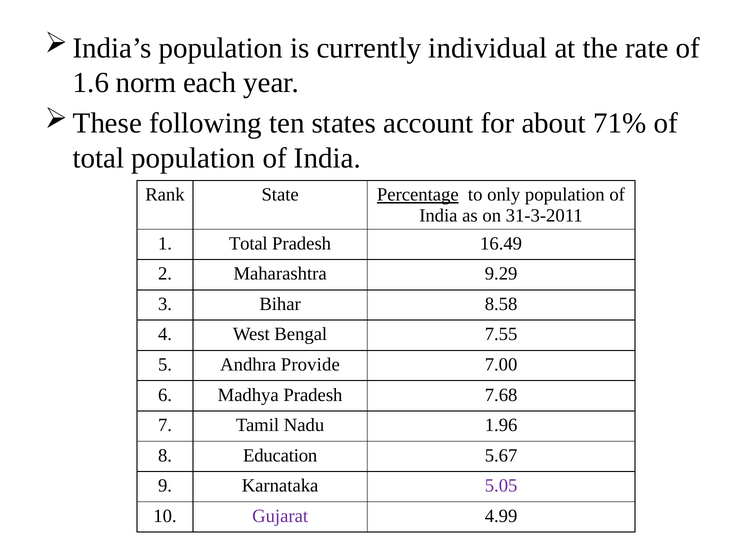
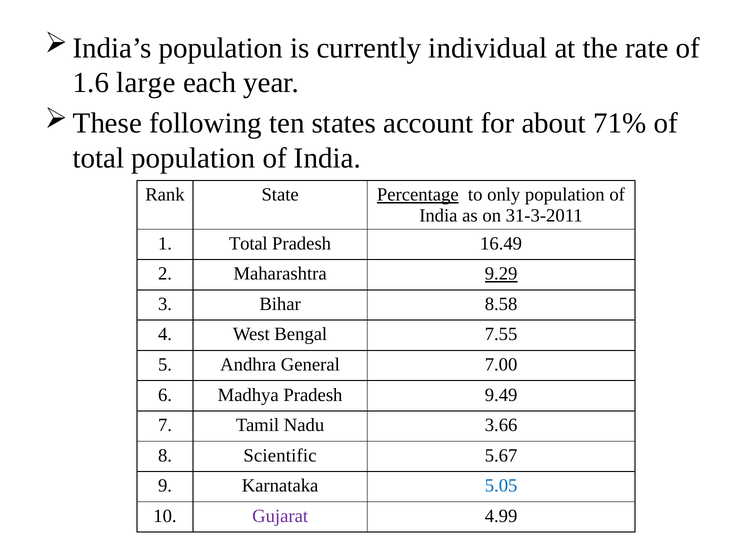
norm: norm -> large
9.29 underline: none -> present
Provide: Provide -> General
7.68: 7.68 -> 9.49
1.96: 1.96 -> 3.66
Education: Education -> Scientific
5.05 colour: purple -> blue
